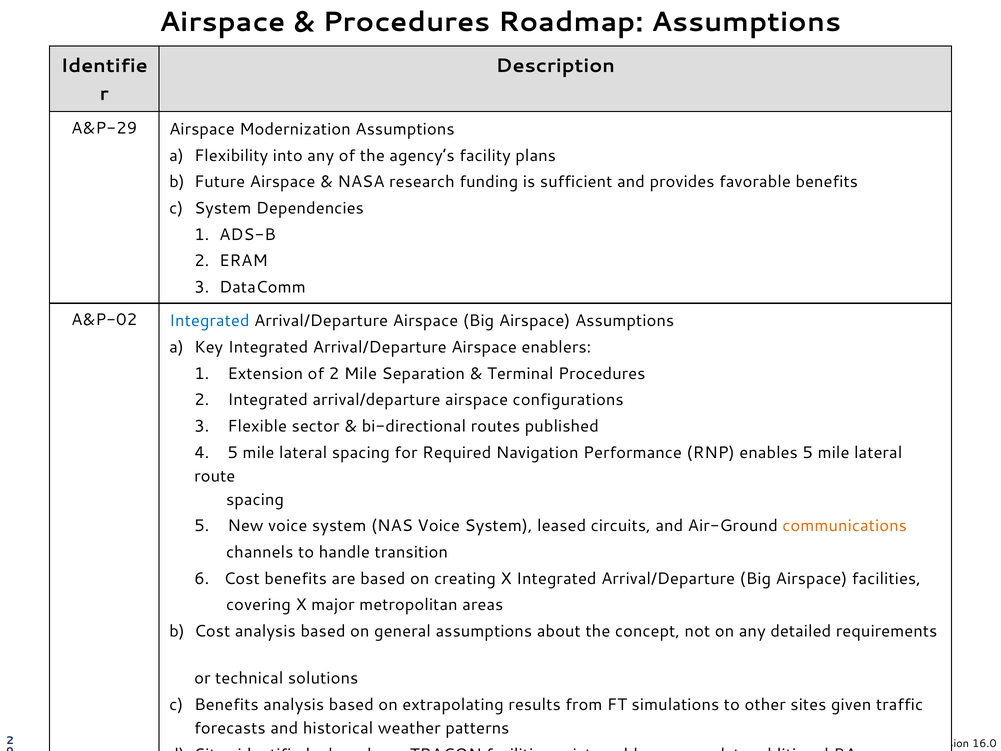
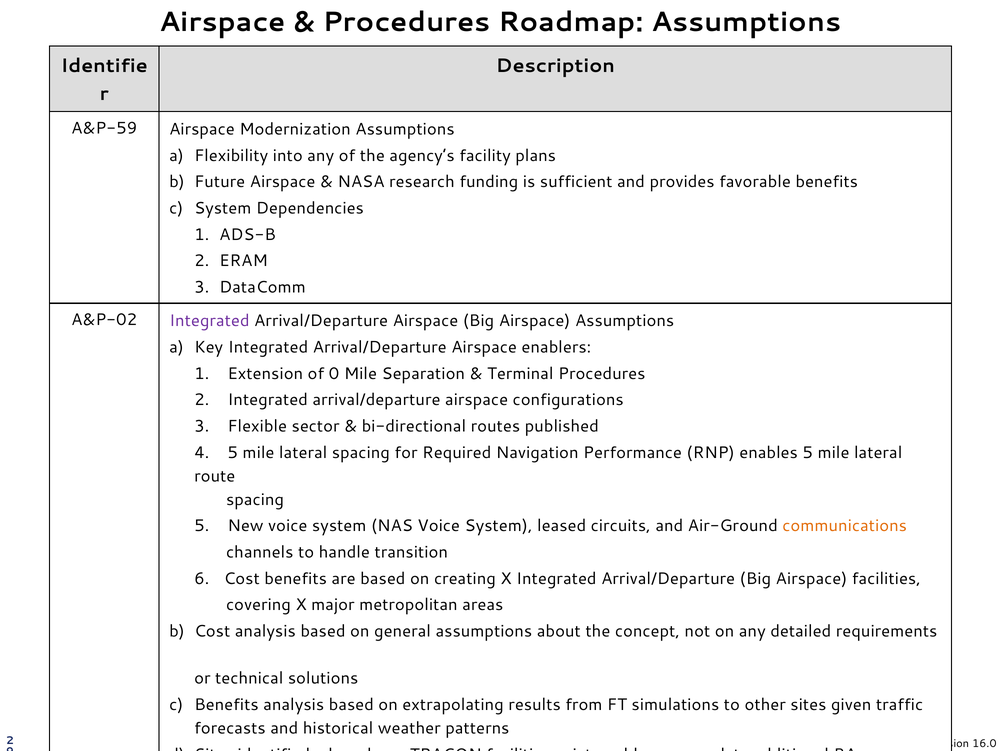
A&P-29: A&P-29 -> A&P-59
Integrated at (209, 321) colour: blue -> purple
of 2: 2 -> 0
